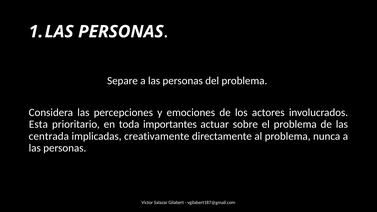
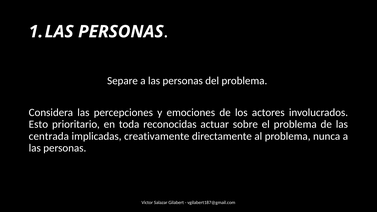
Esta: Esta -> Esto
importantes: importantes -> reconocidas
